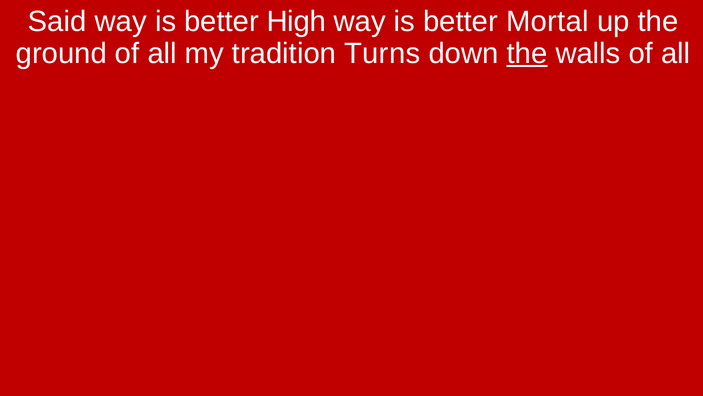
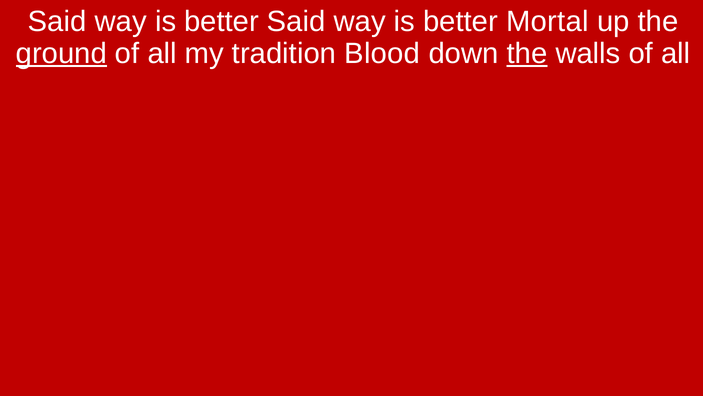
better High: High -> Said
ground underline: none -> present
Turns: Turns -> Blood
